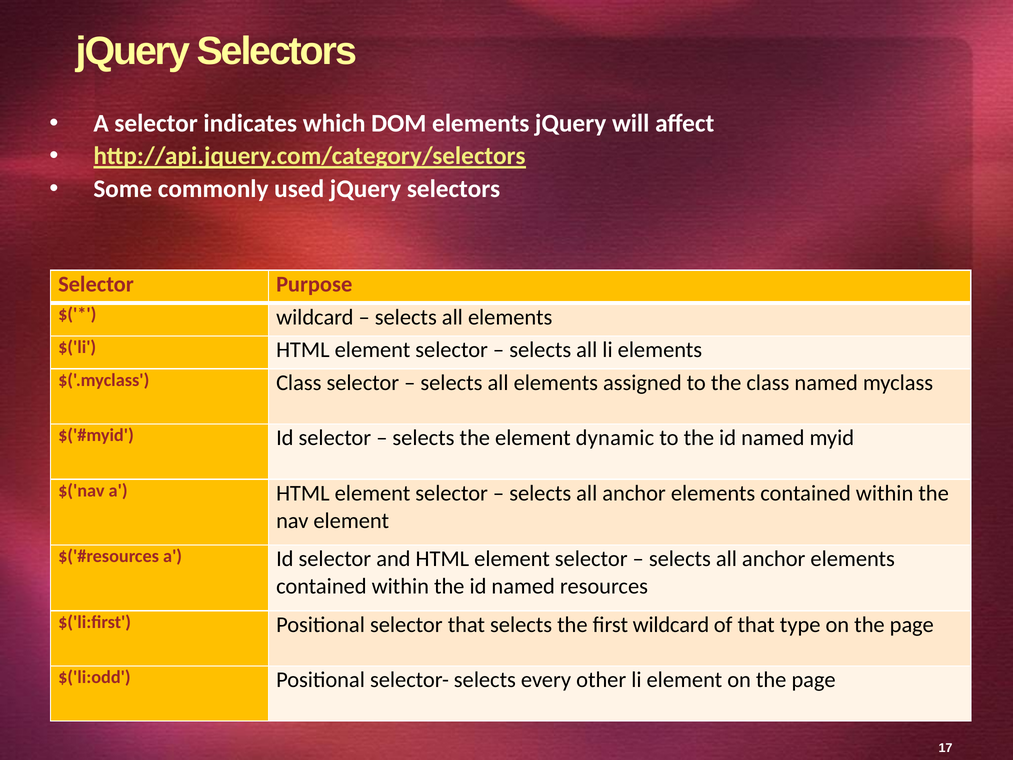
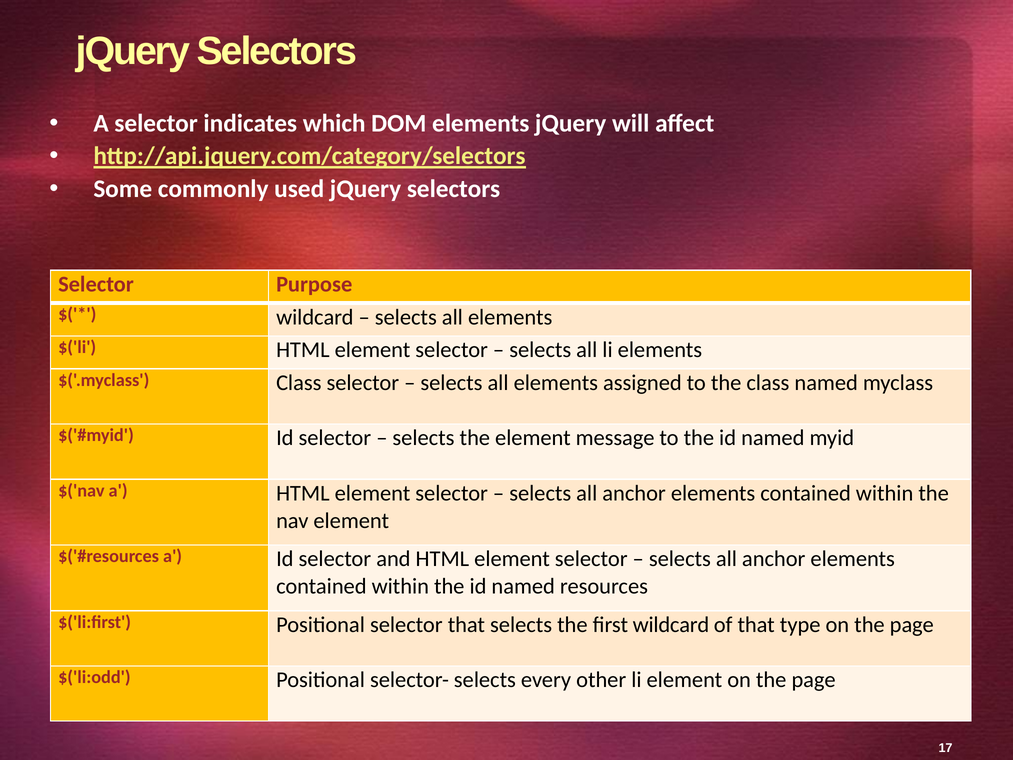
dynamic: dynamic -> message
